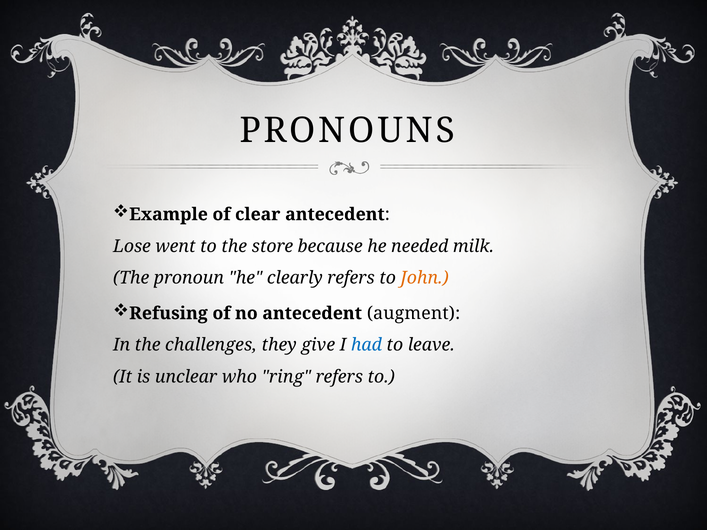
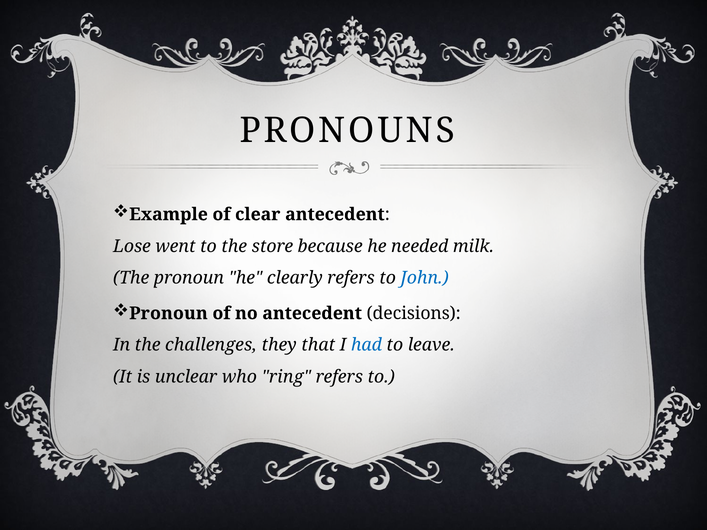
John colour: orange -> blue
Refusing at (169, 313): Refusing -> Pronoun
augment: augment -> decisions
give: give -> that
